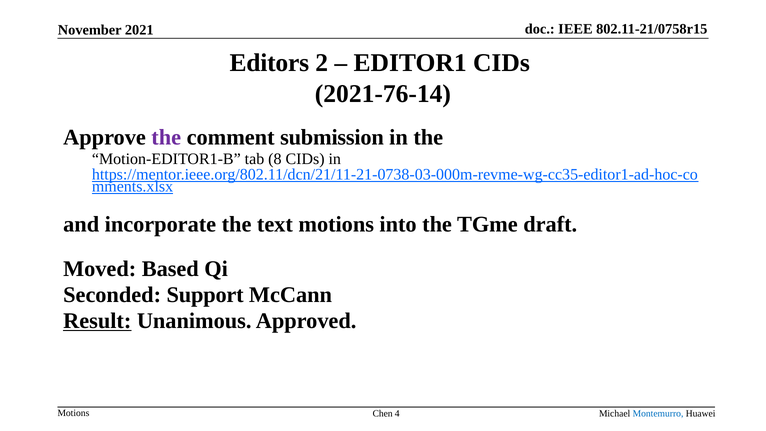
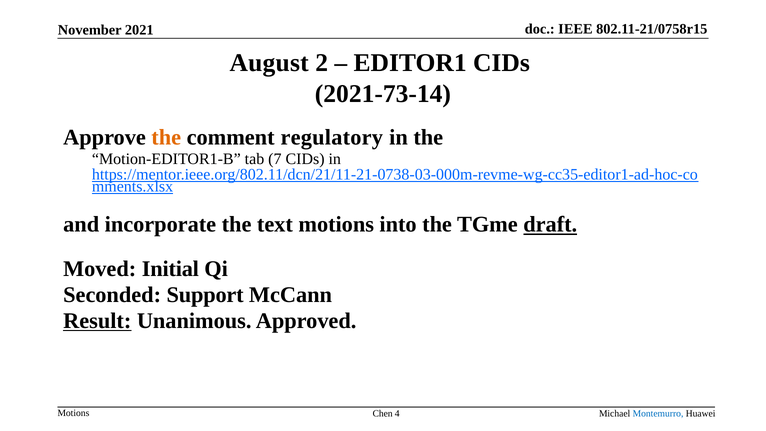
Editors: Editors -> August
2021-76-14: 2021-76-14 -> 2021-73-14
the at (166, 137) colour: purple -> orange
submission: submission -> regulatory
8: 8 -> 7
draft underline: none -> present
Based: Based -> Initial
